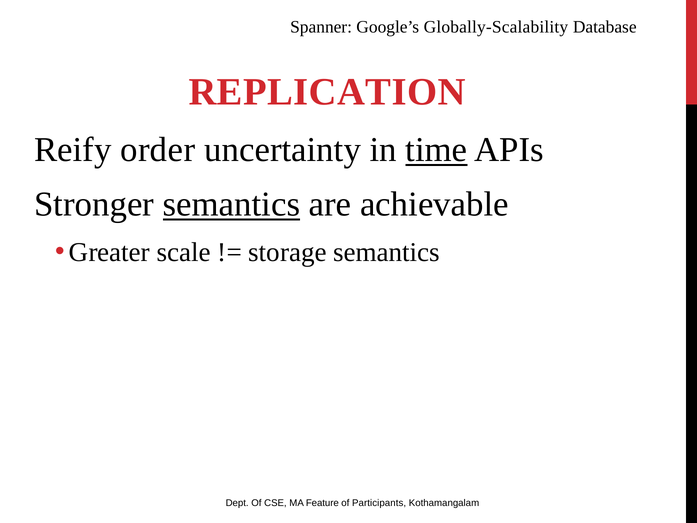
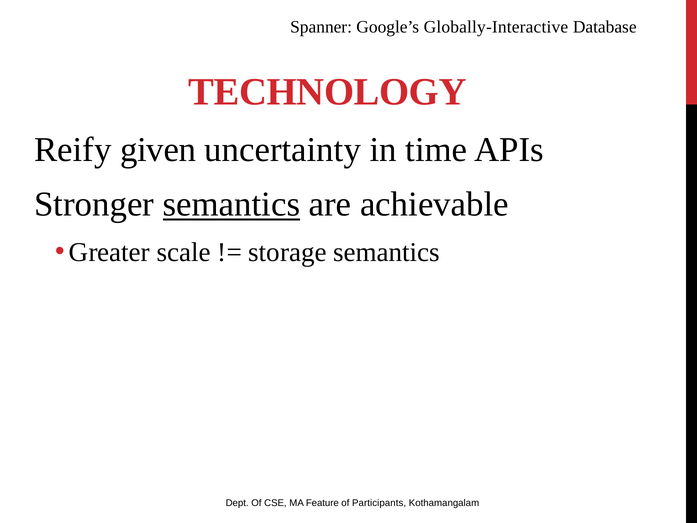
Globally-Scalability: Globally-Scalability -> Globally-Interactive
REPLICATION: REPLICATION -> TECHNOLOGY
order: order -> given
time underline: present -> none
